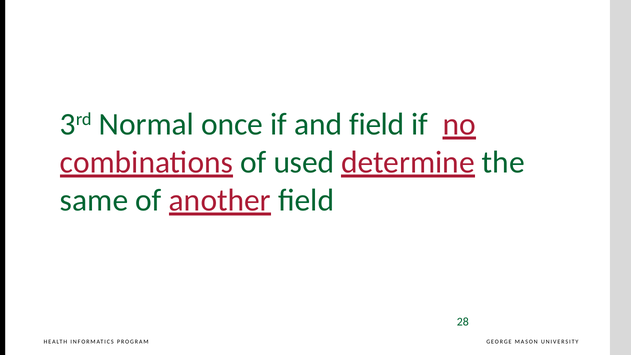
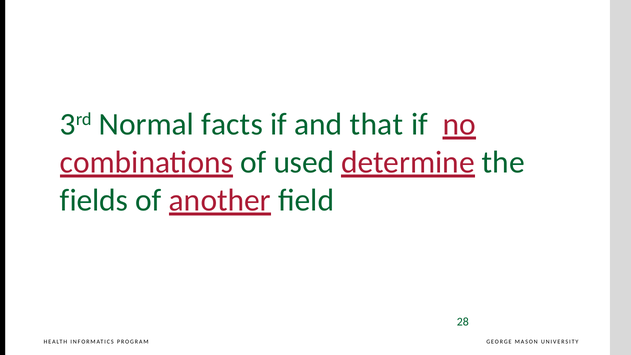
once: once -> facts
and field: field -> that
same: same -> fields
